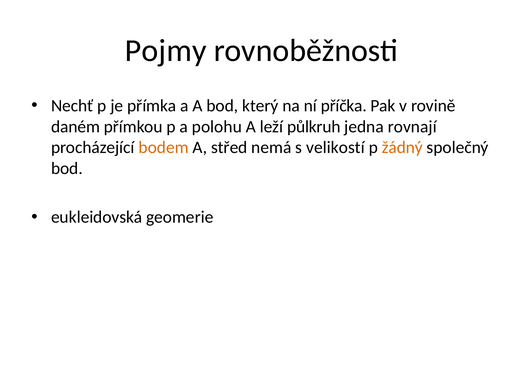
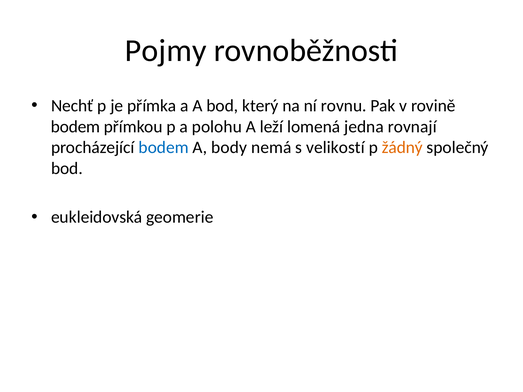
příčka: příčka -> rovnu
daném at (75, 127): daném -> bodem
půlkruh: půlkruh -> lomená
bodem at (164, 148) colour: orange -> blue
střed: střed -> body
